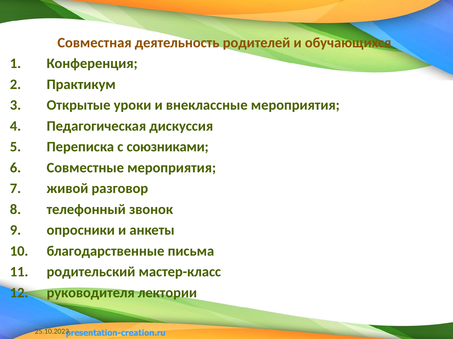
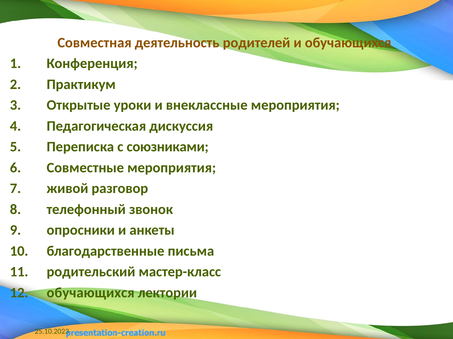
12 руководителя: руководителя -> обучающихся
